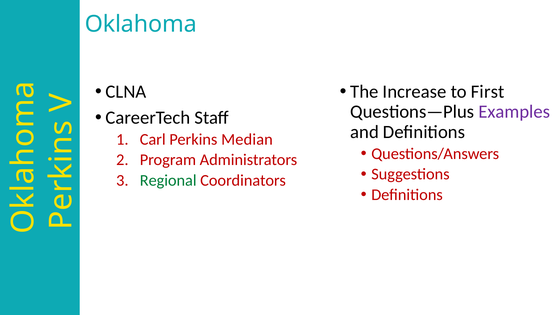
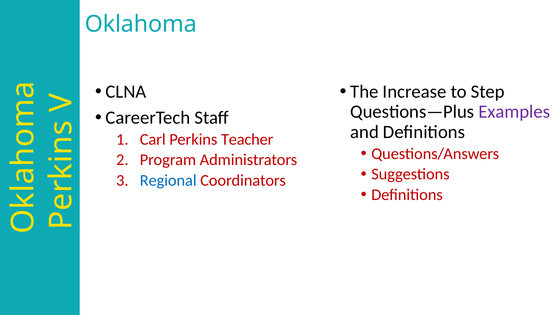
First: First -> Step
Median: Median -> Teacher
Regional colour: green -> blue
